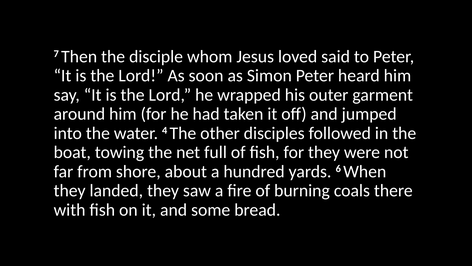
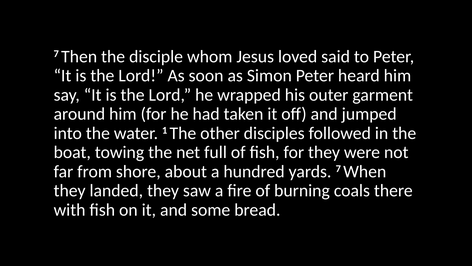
4: 4 -> 1
yards 6: 6 -> 7
